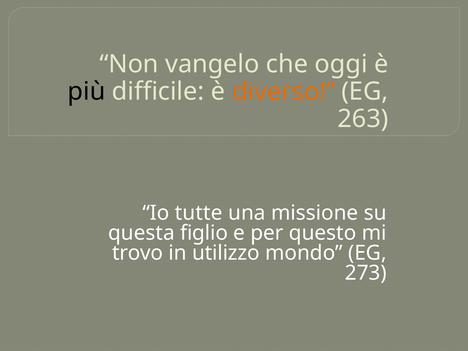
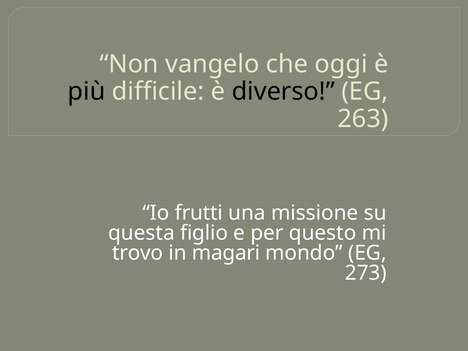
diverso colour: orange -> black
tutte: tutte -> frutti
utilizzo: utilizzo -> magari
